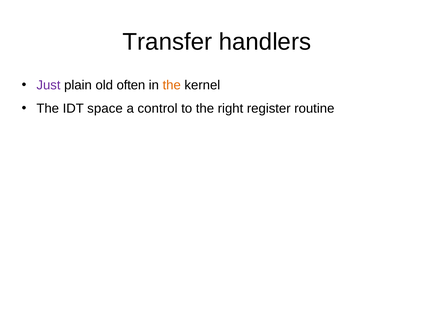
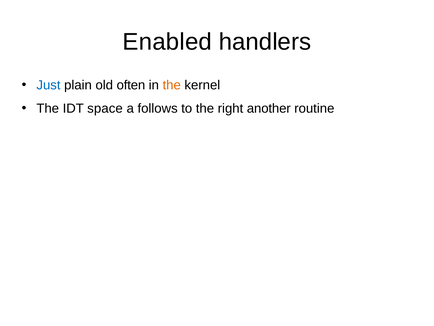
Transfer: Transfer -> Enabled
Just colour: purple -> blue
control: control -> follows
register: register -> another
